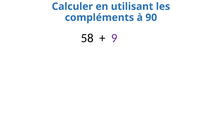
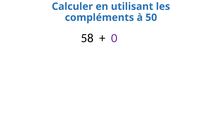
90: 90 -> 50
9: 9 -> 0
